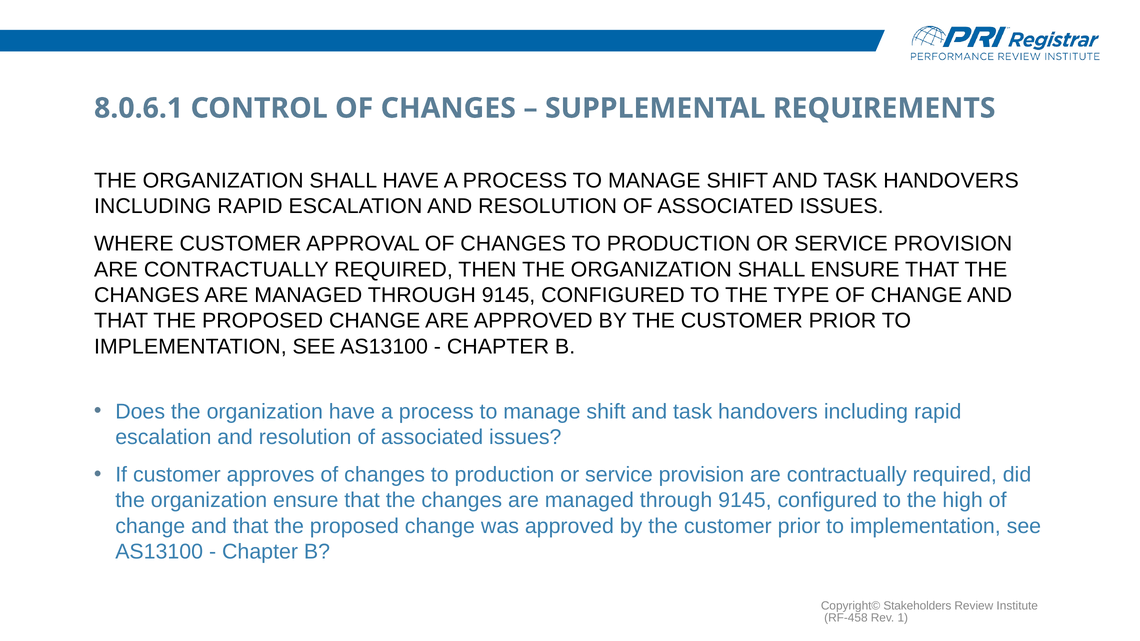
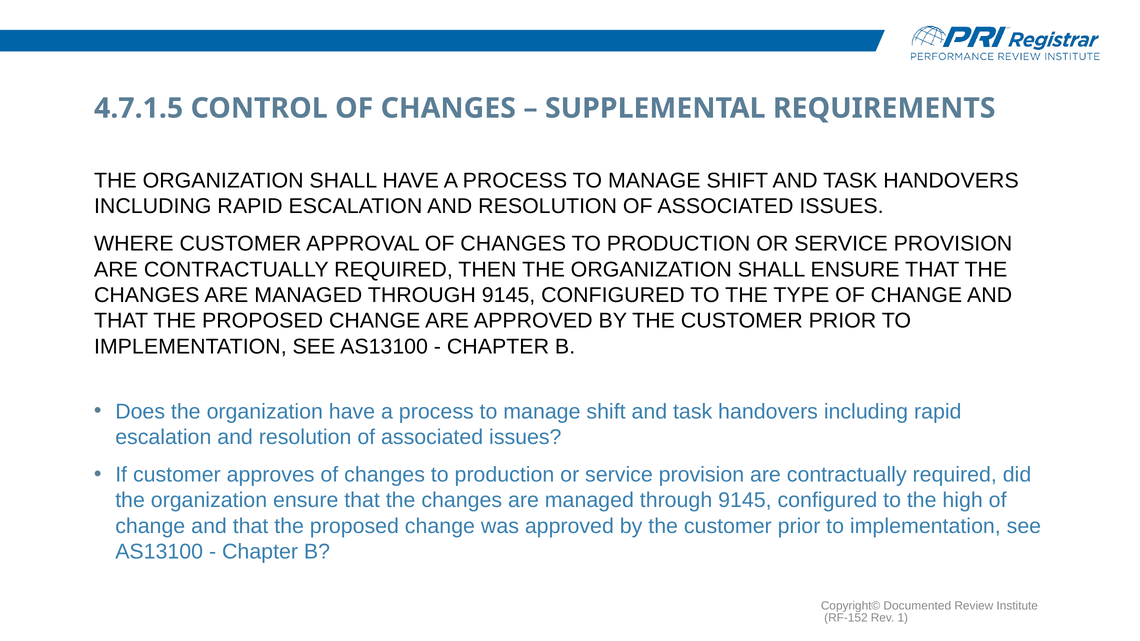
8.0.6.1: 8.0.6.1 -> 4.7.1.5
Stakeholders: Stakeholders -> Documented
RF-458: RF-458 -> RF-152
